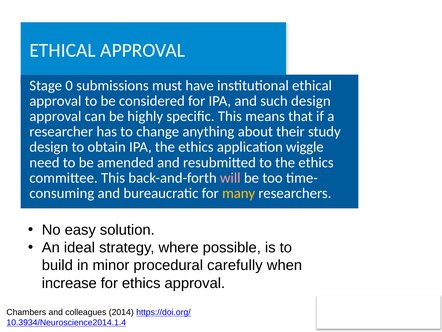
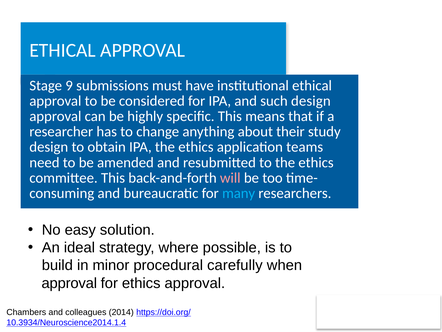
0: 0 -> 9
wiggle: wiggle -> teams
many colour: yellow -> light blue
increase at (69, 283): increase -> approval
